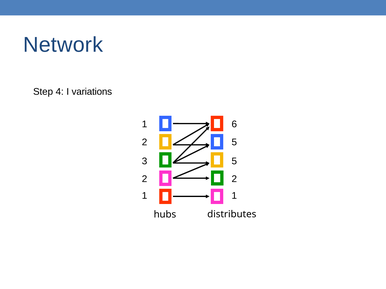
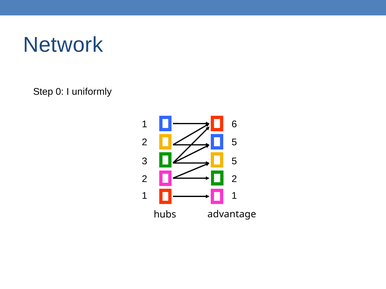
4: 4 -> 0
variations: variations -> uniformly
distributes: distributes -> advantage
